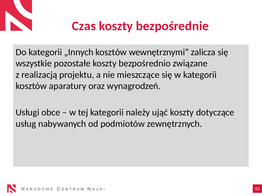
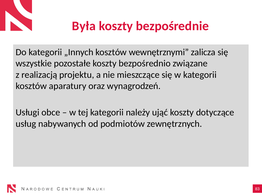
Czas: Czas -> Była
